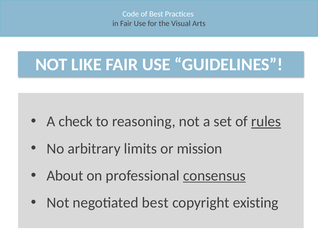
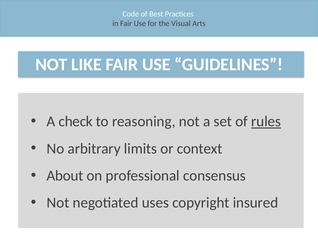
mission: mission -> context
consensus underline: present -> none
negotiated best: best -> uses
existing: existing -> insured
